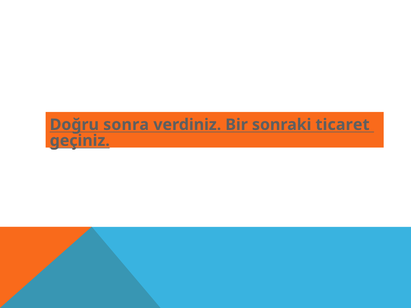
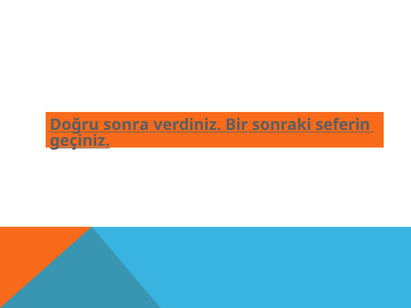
ticaret: ticaret -> seferin
